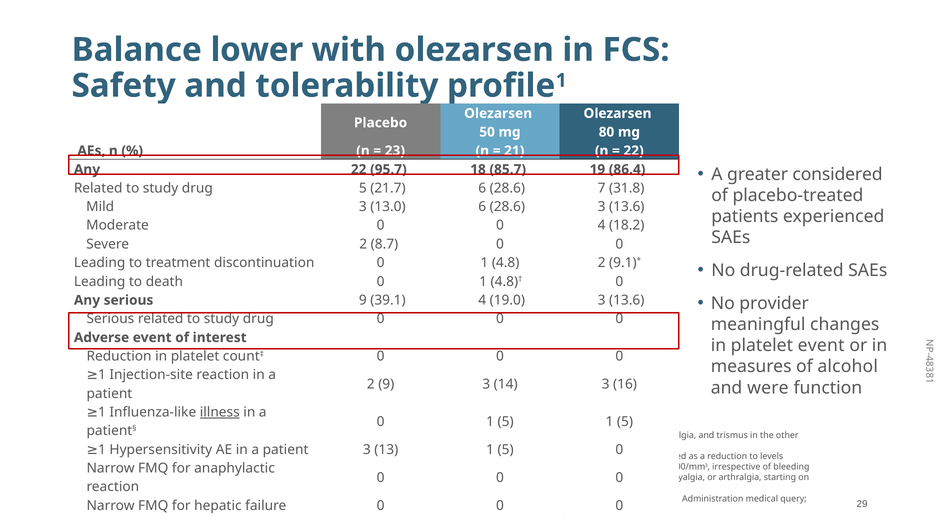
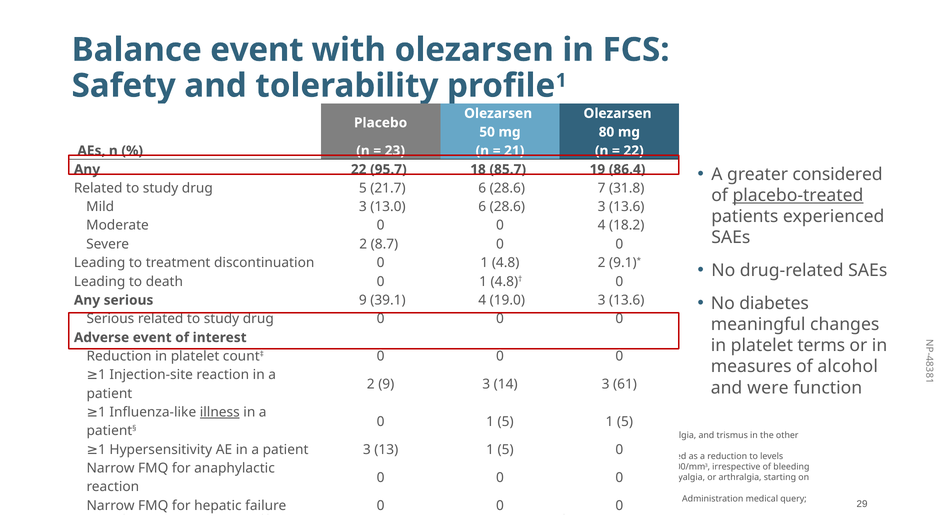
Balance lower: lower -> event
placebo-treated underline: none -> present
provider: provider -> diabetes
platelet event: event -> terms
16: 16 -> 61
